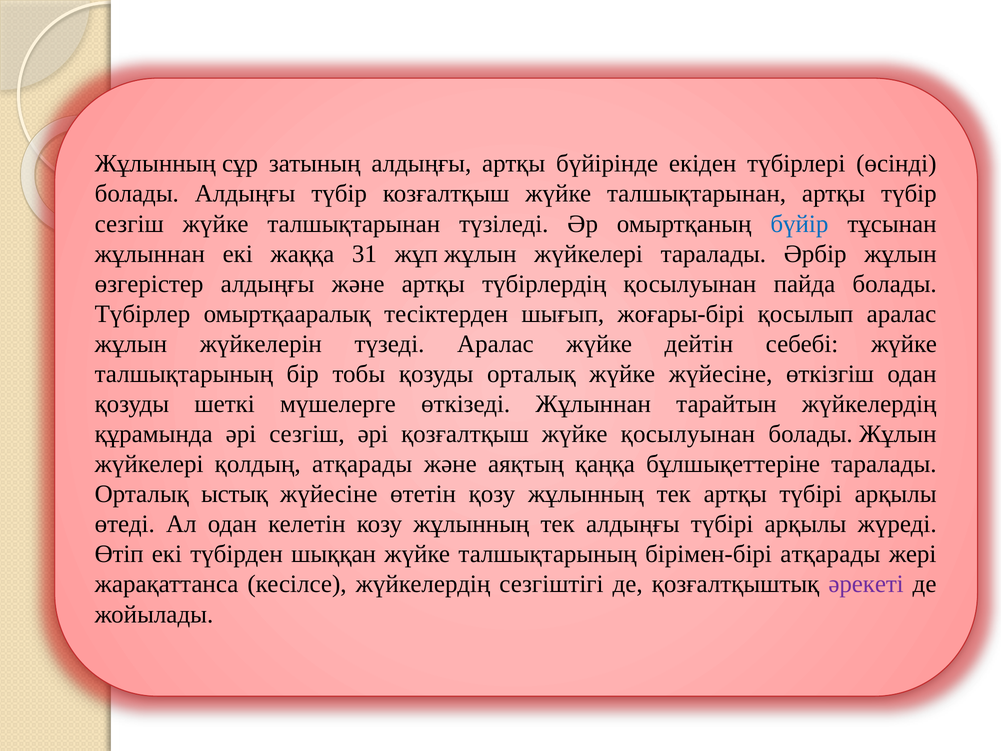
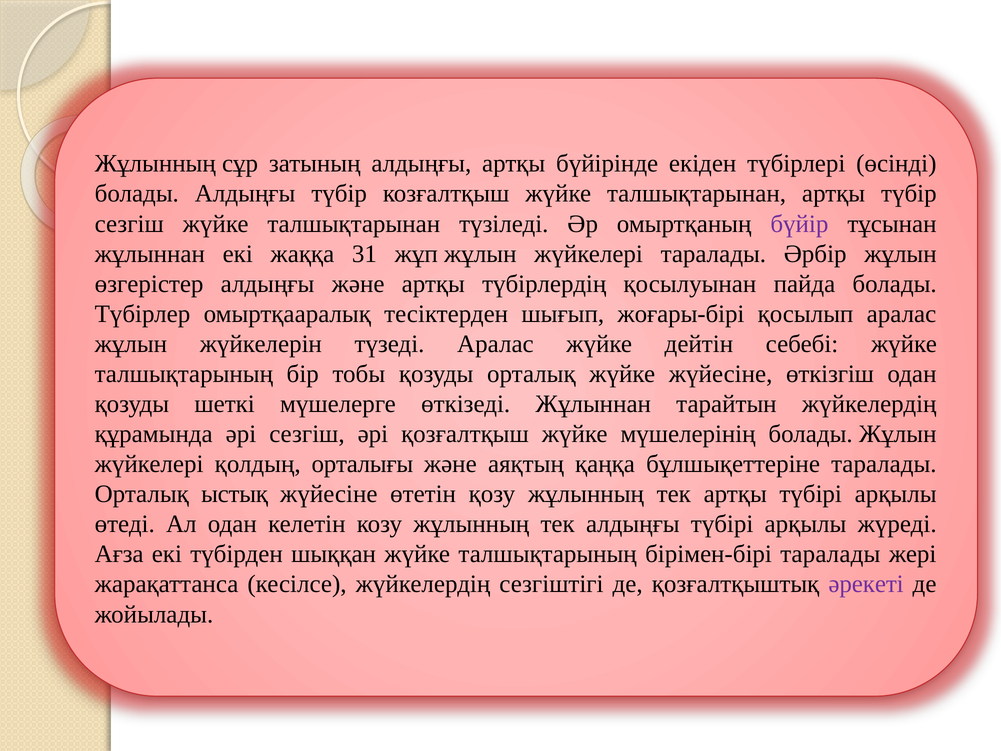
бүйір colour: blue -> purple
жүйке қосылуынан: қосылуынан -> мүшелерінің
қолдың атқарады: атқарады -> орталығы
Өтіп: Өтіп -> Ағза
бірімен-бірі атқарады: атқарады -> таралады
